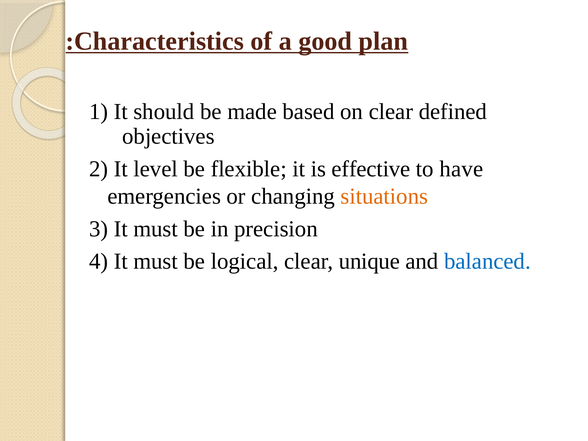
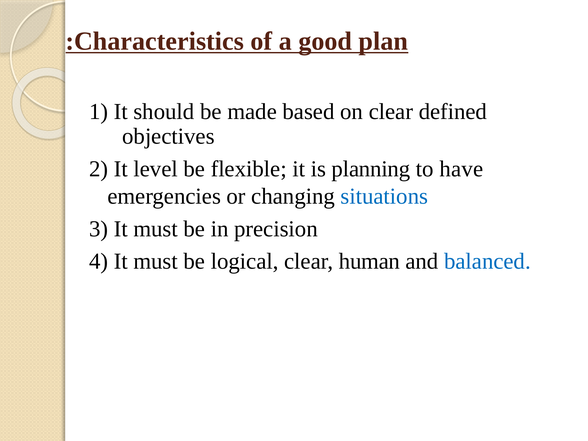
effective: effective -> planning
situations colour: orange -> blue
unique: unique -> human
